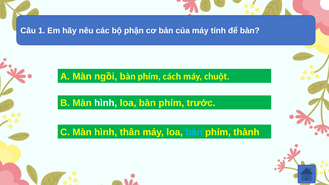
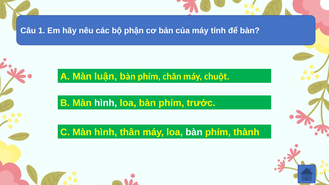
ngồi: ngồi -> luận
cách: cách -> chân
bàn at (194, 132) colour: light blue -> white
